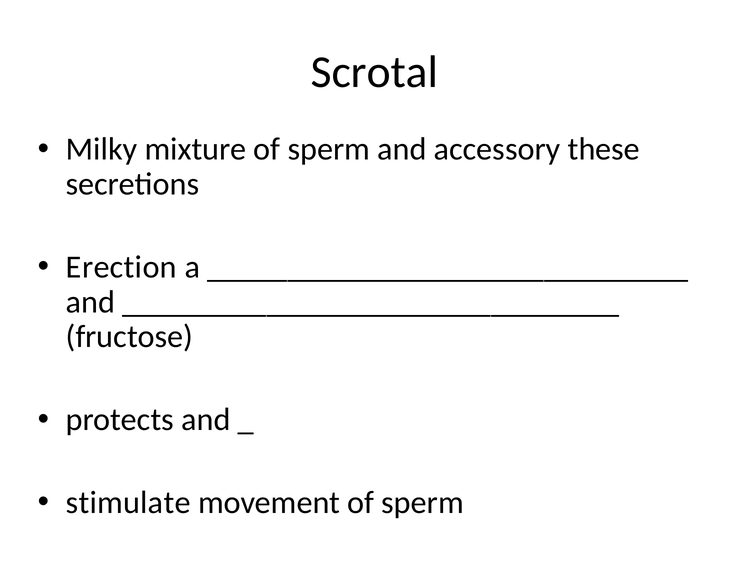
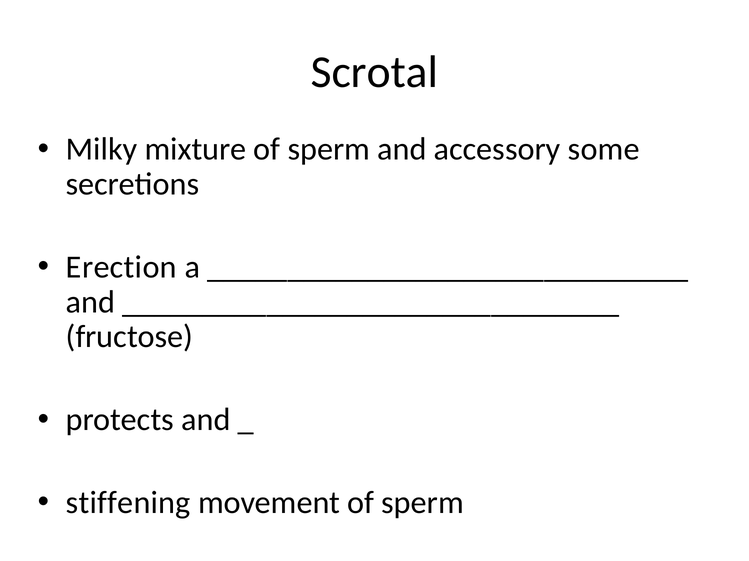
these: these -> some
stimulate: stimulate -> stiffening
